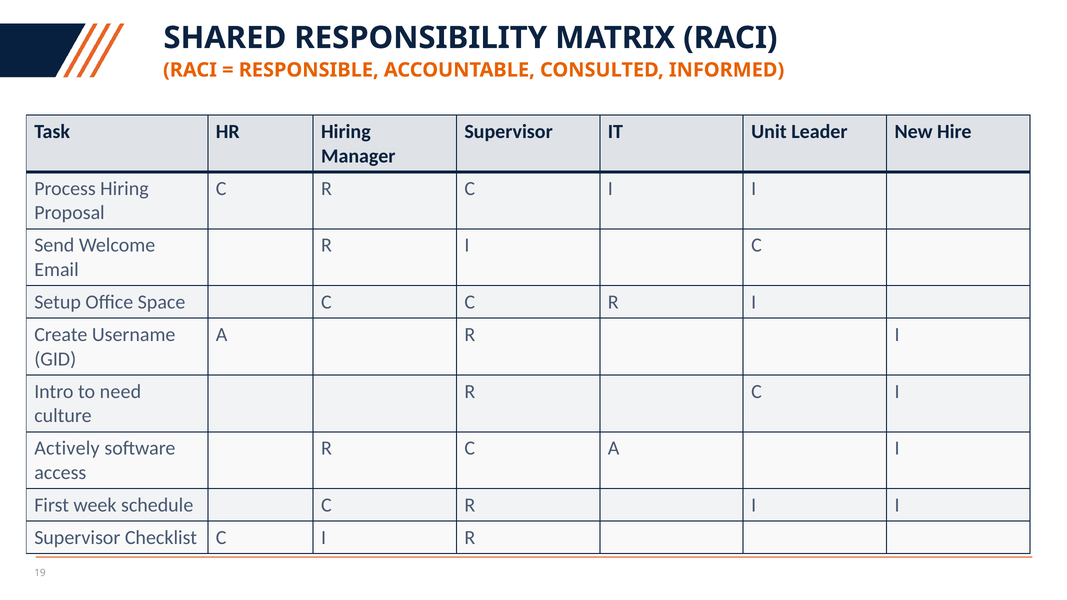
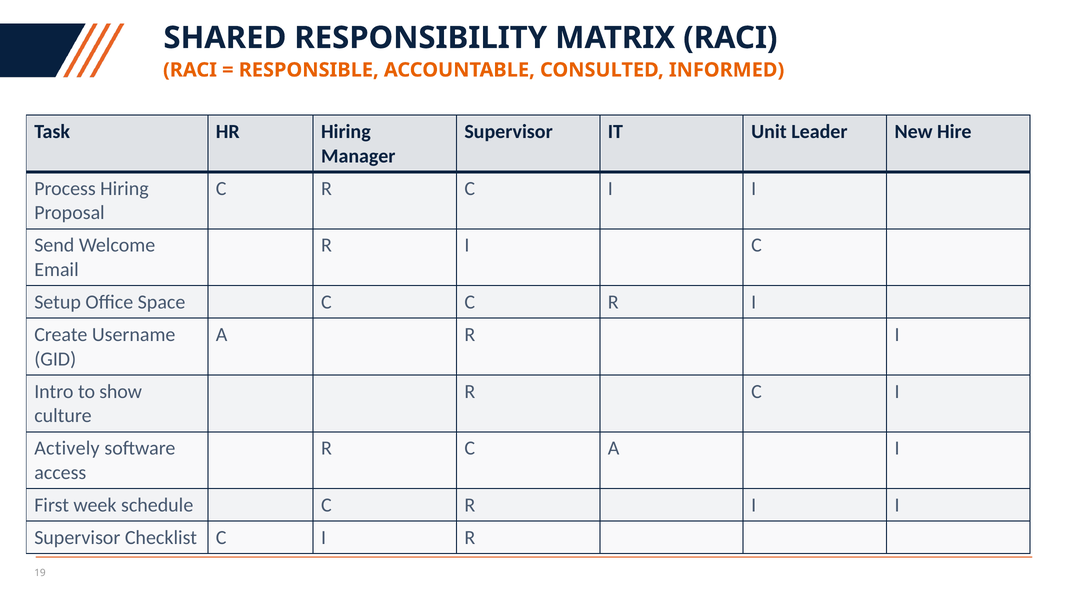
need: need -> show
